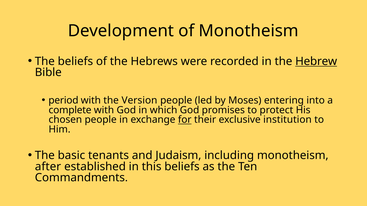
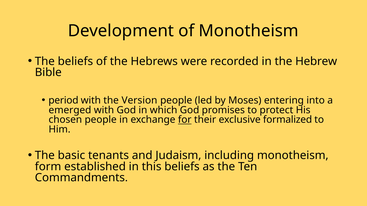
Hebrew underline: present -> none
complete: complete -> emerged
institution: institution -> formalized
after: after -> form
